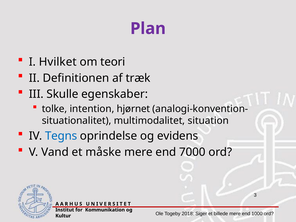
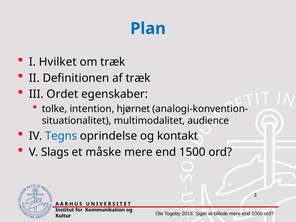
Plan colour: purple -> blue
om teori: teori -> træk
Skulle: Skulle -> Ordet
situation: situation -> audience
evidens: evidens -> kontakt
Vand: Vand -> Slags
7000: 7000 -> 1500
